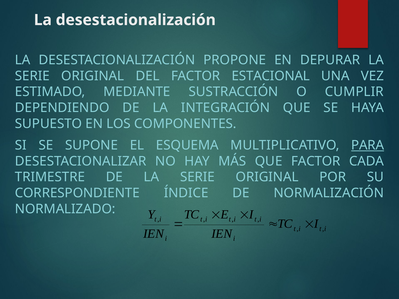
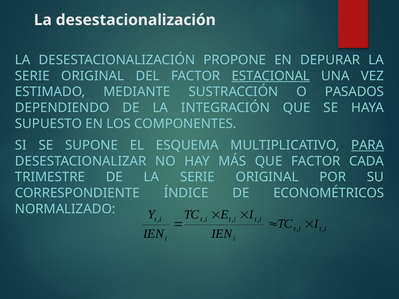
ESTACIONAL underline: none -> present
CUMPLIR: CUMPLIR -> PASADOS
NORMALIZACIÓN: NORMALIZACIÓN -> ECONOMÉTRICOS
